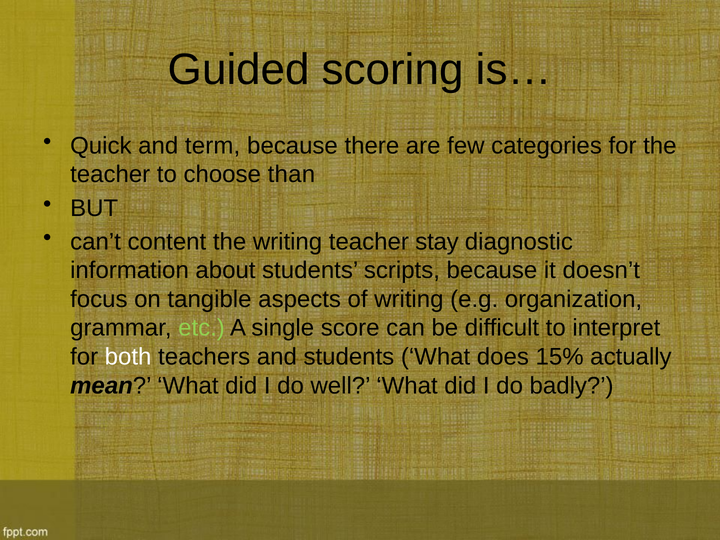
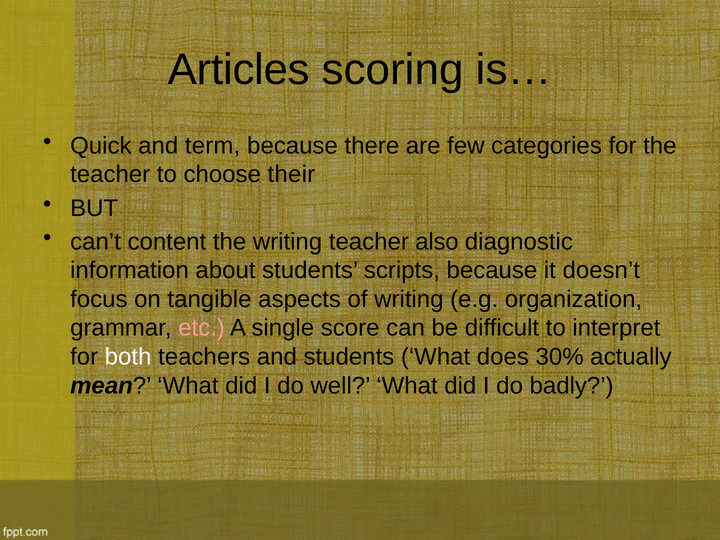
Guided: Guided -> Articles
than: than -> their
stay: stay -> also
etc colour: light green -> pink
15%: 15% -> 30%
